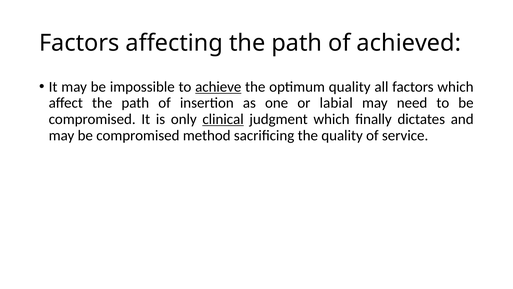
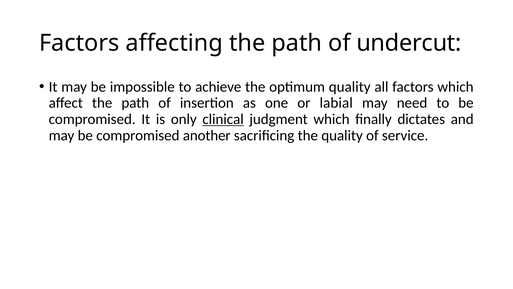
achieved: achieved -> undercut
achieve underline: present -> none
method: method -> another
